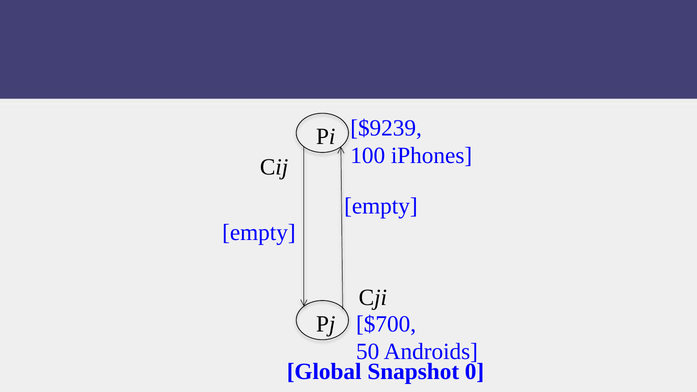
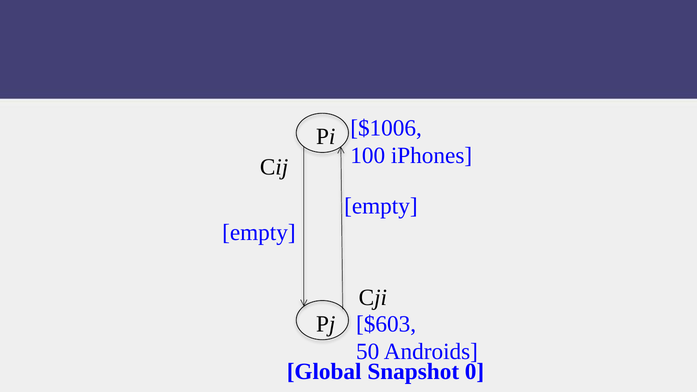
$9239: $9239 -> $1006
$700: $700 -> $603
